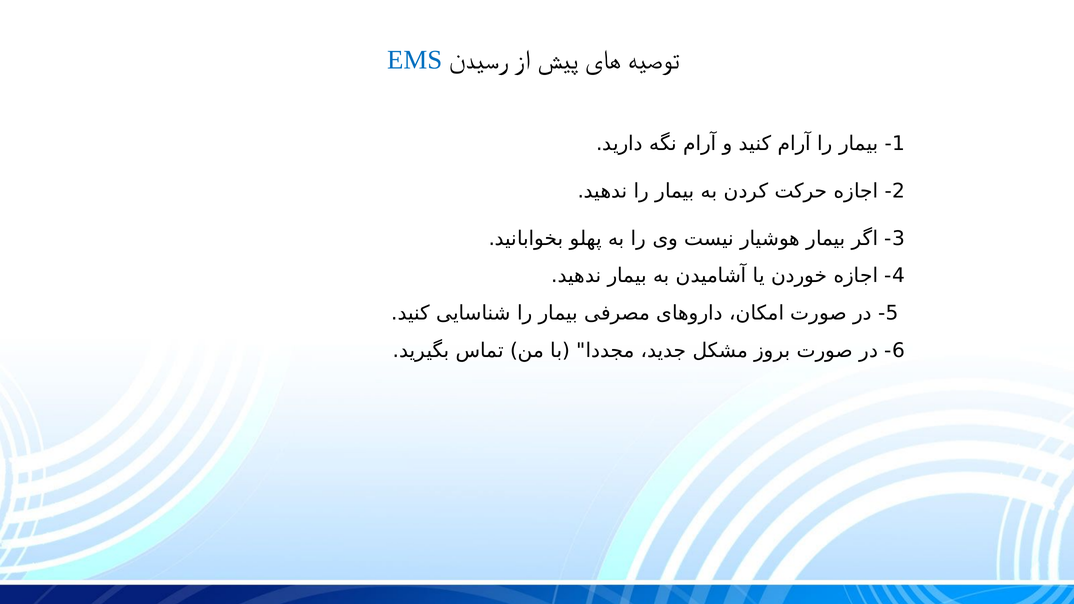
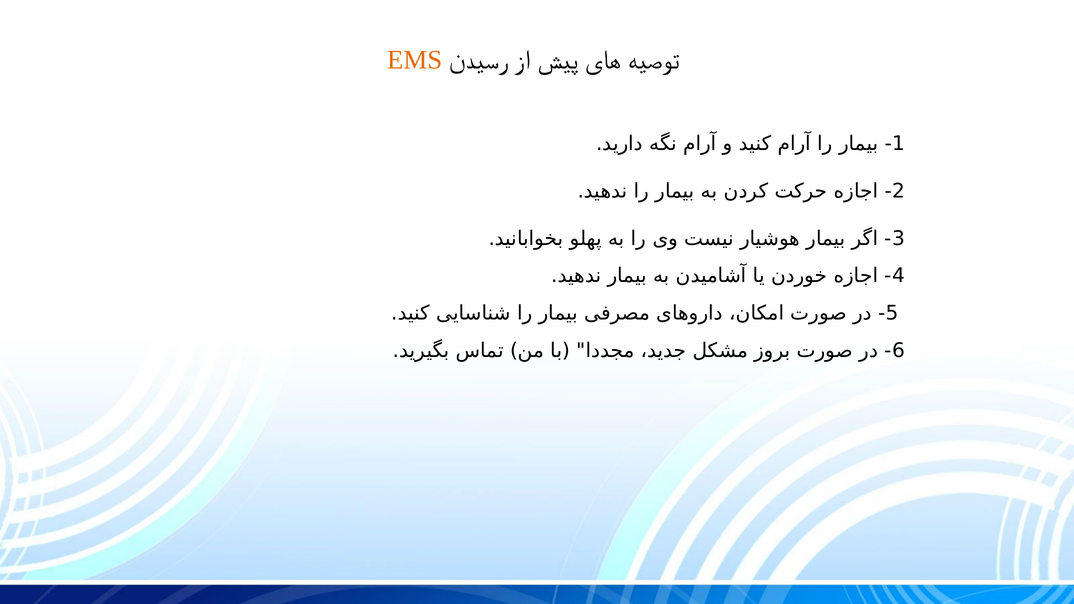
EMS colour: blue -> orange
